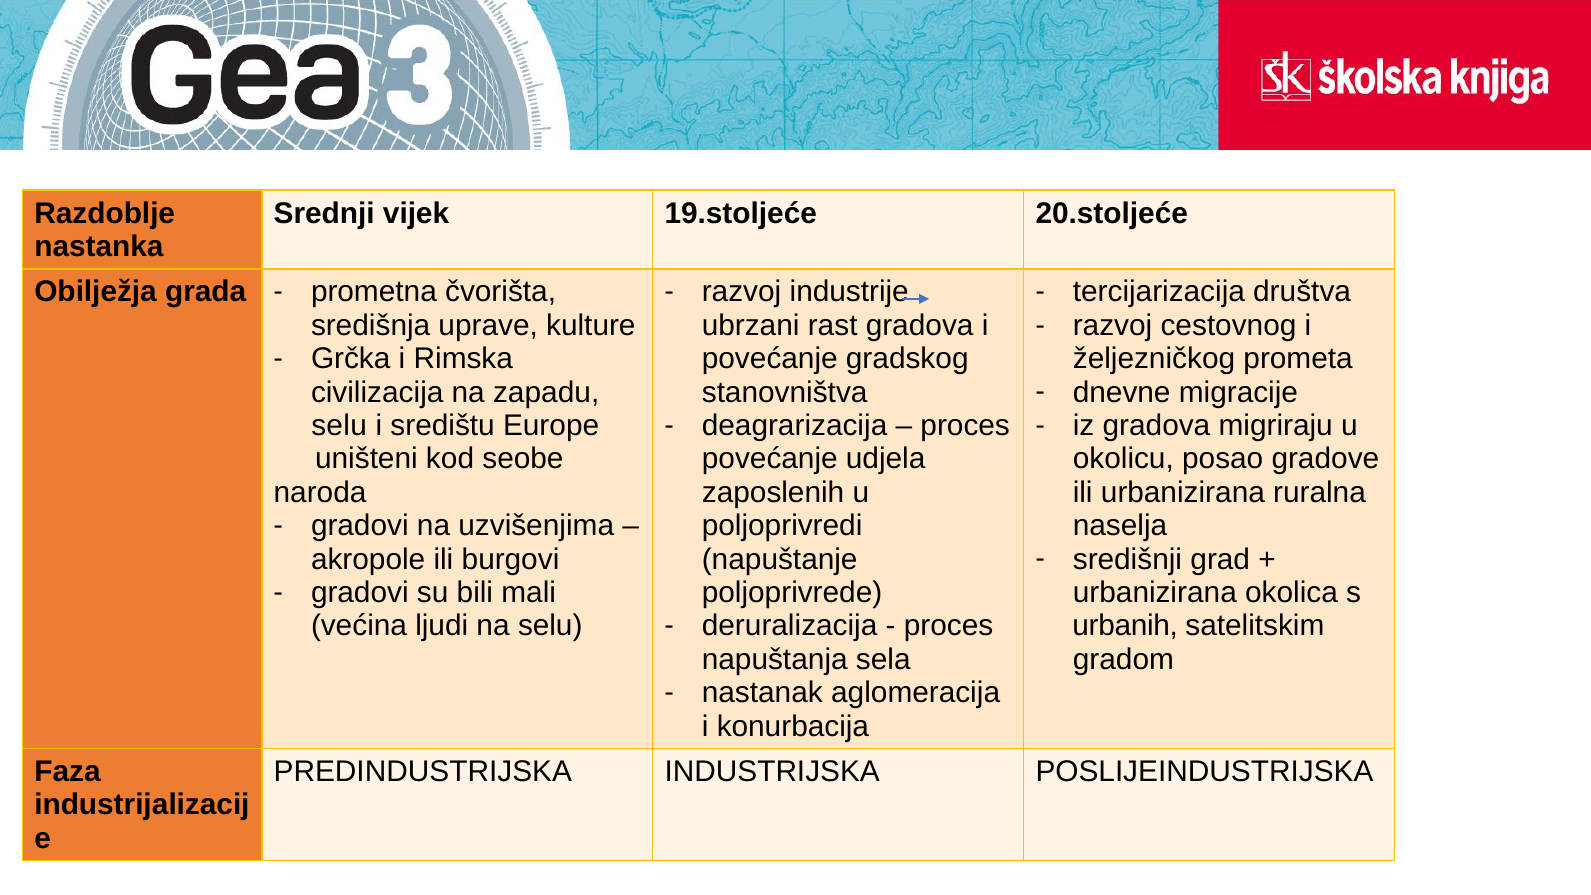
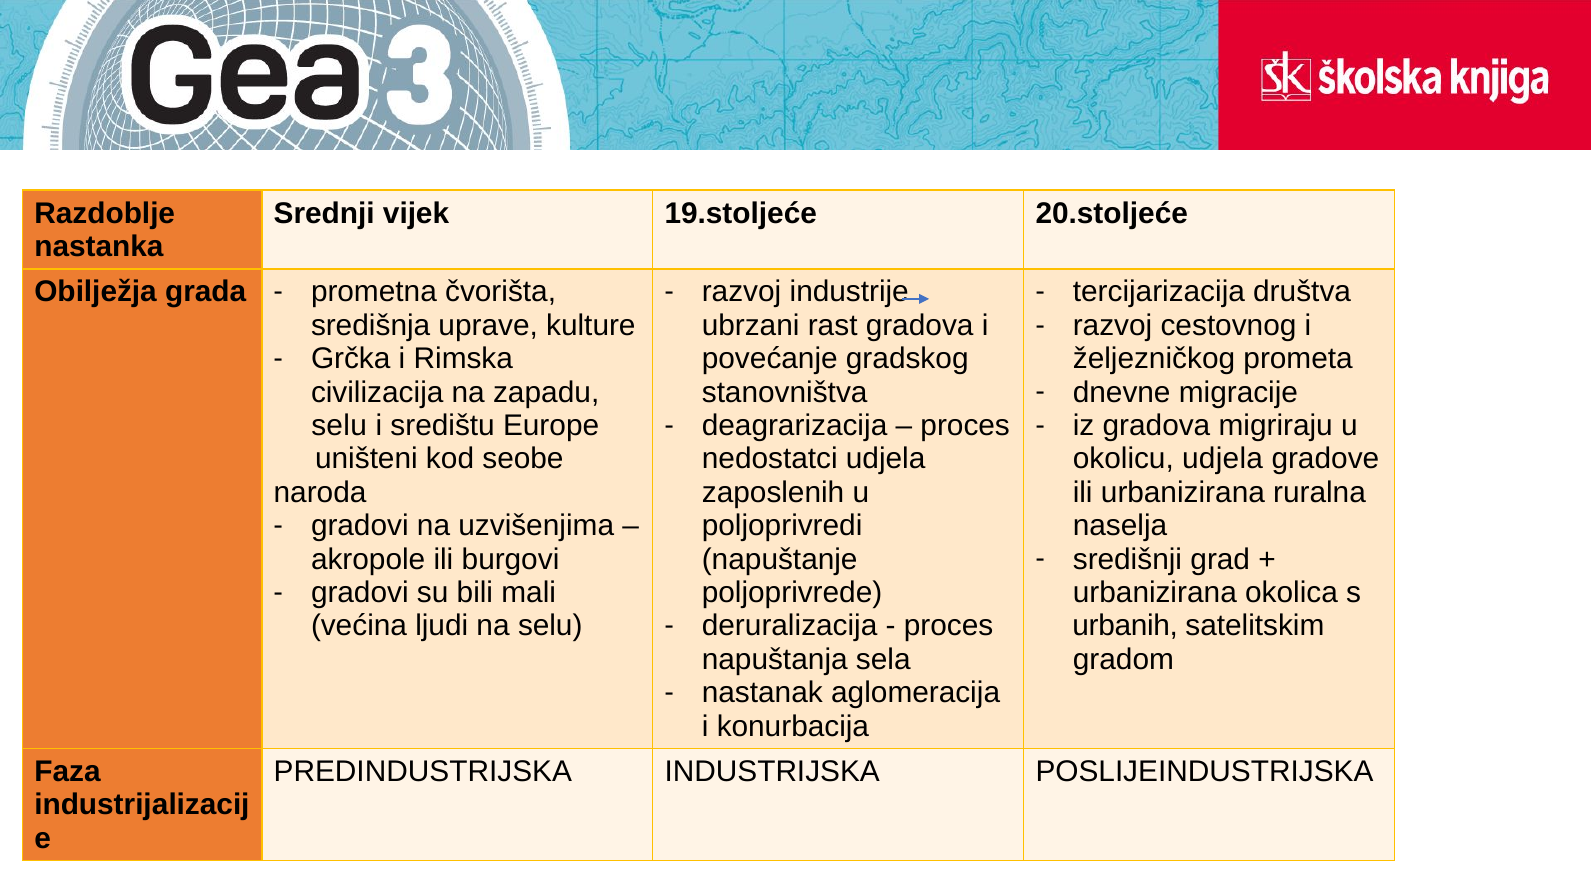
povećanje at (770, 459): povećanje -> nedostatci
okolicu posao: posao -> udjela
